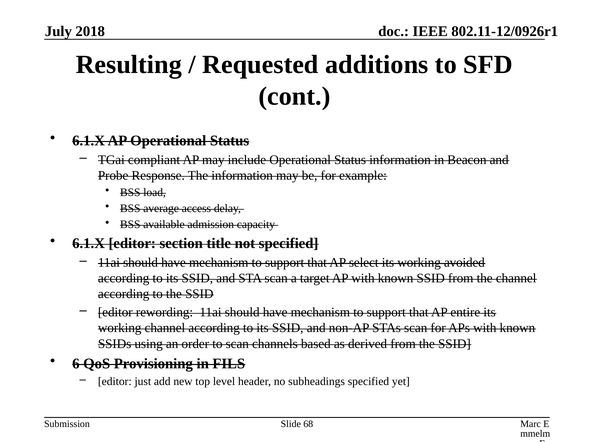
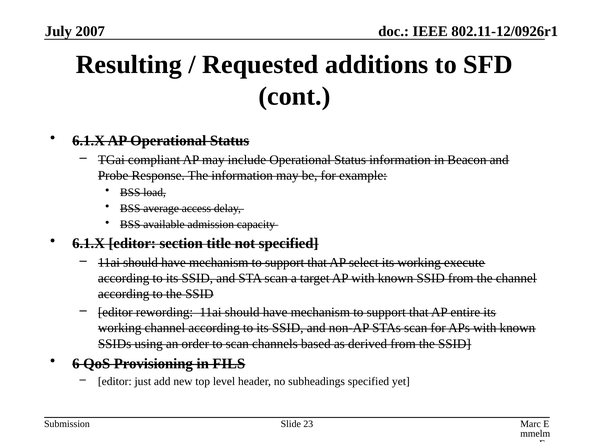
2018: 2018 -> 2007
avoided: avoided -> execute
68: 68 -> 23
